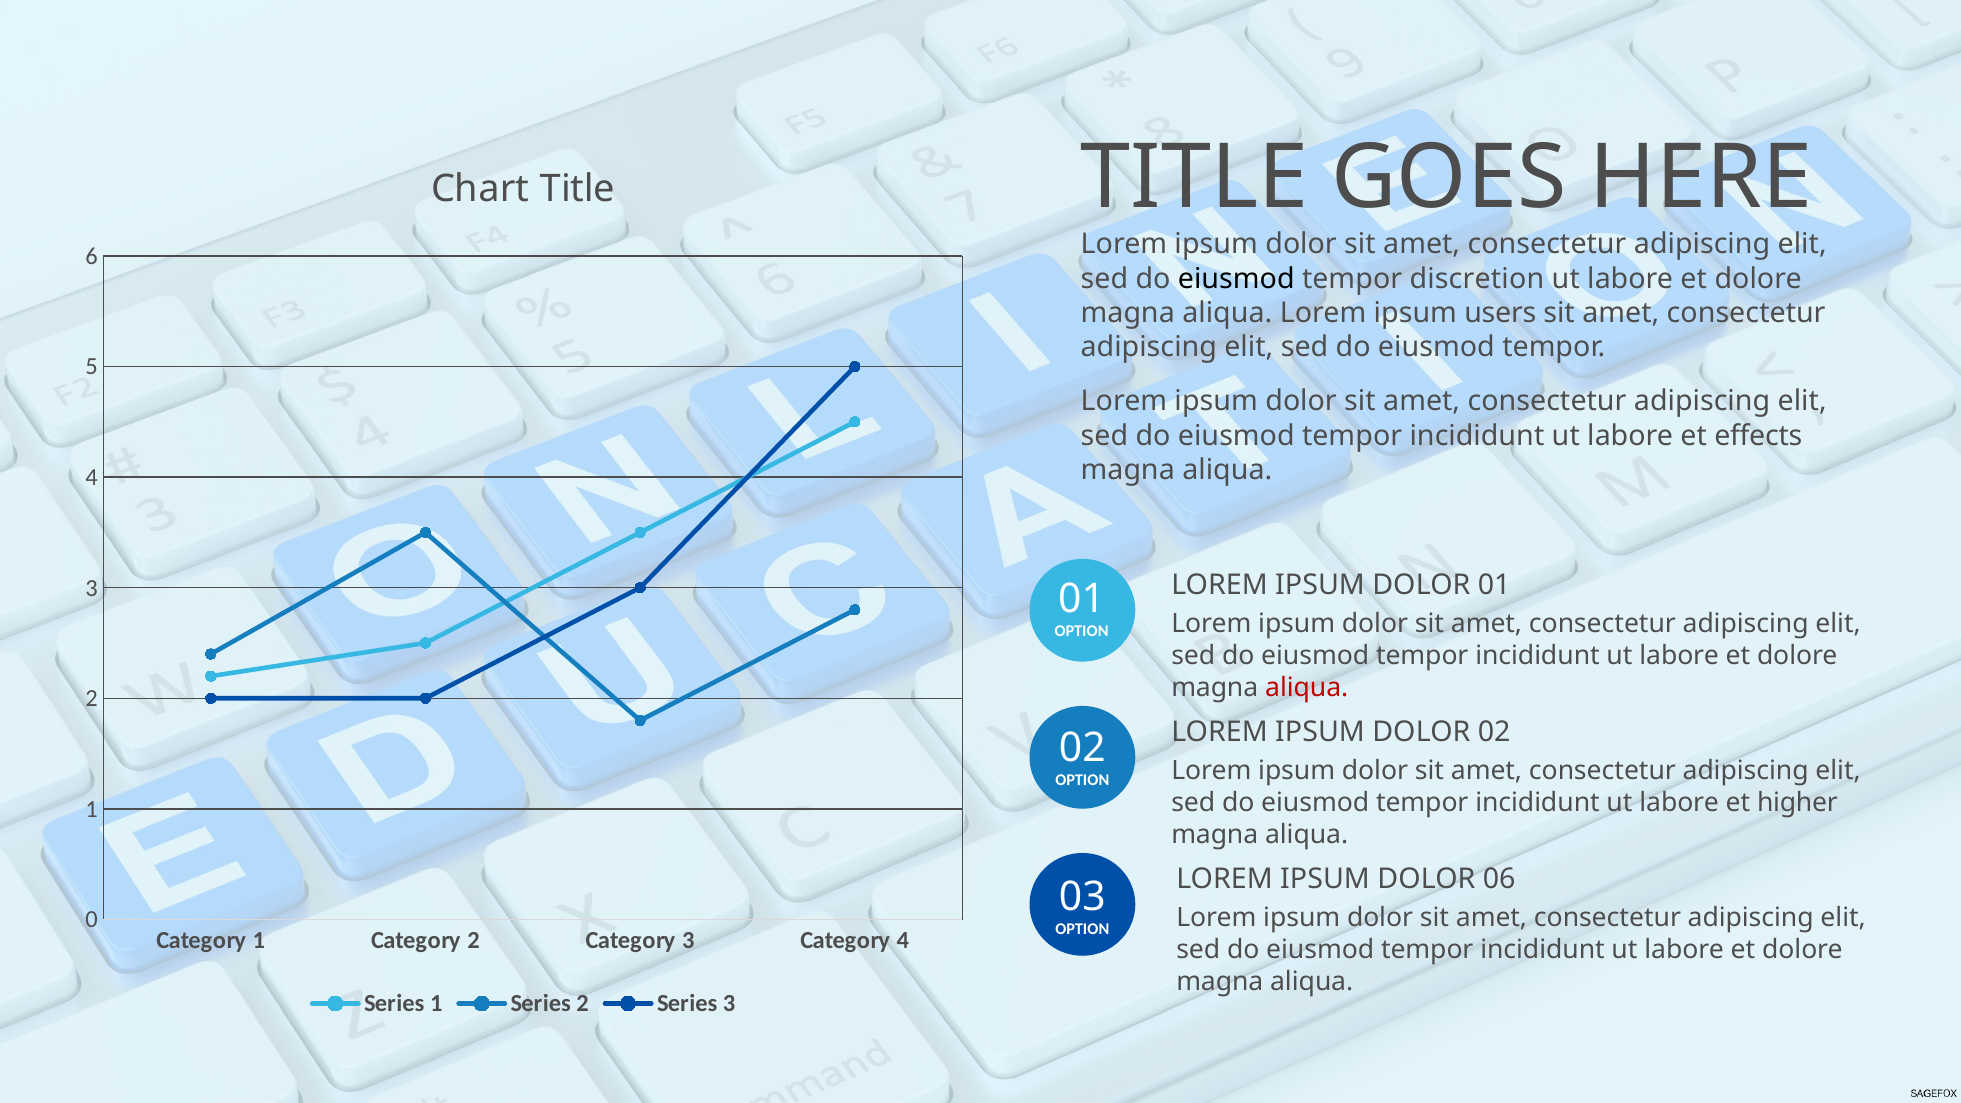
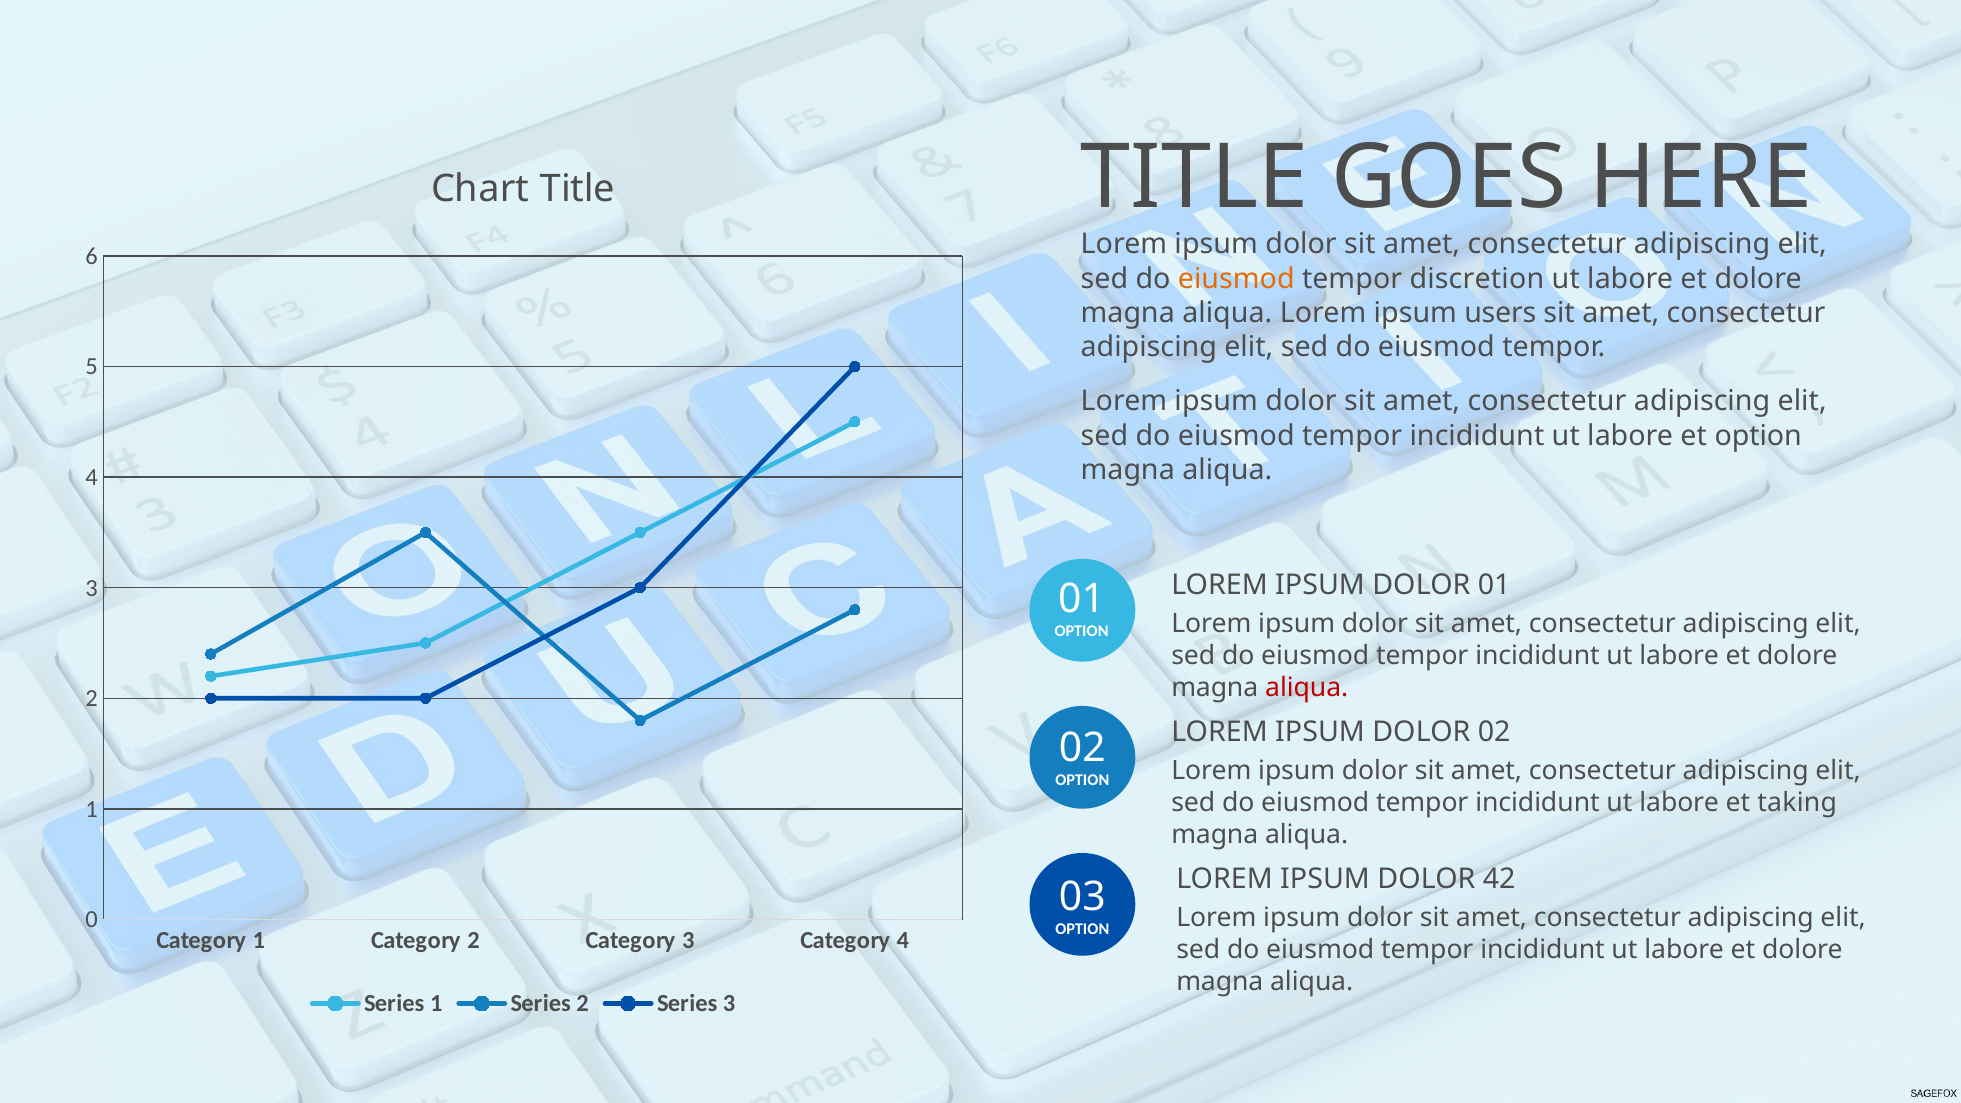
eiusmod at (1236, 279) colour: black -> orange
et effects: effects -> option
higher: higher -> taking
06: 06 -> 42
